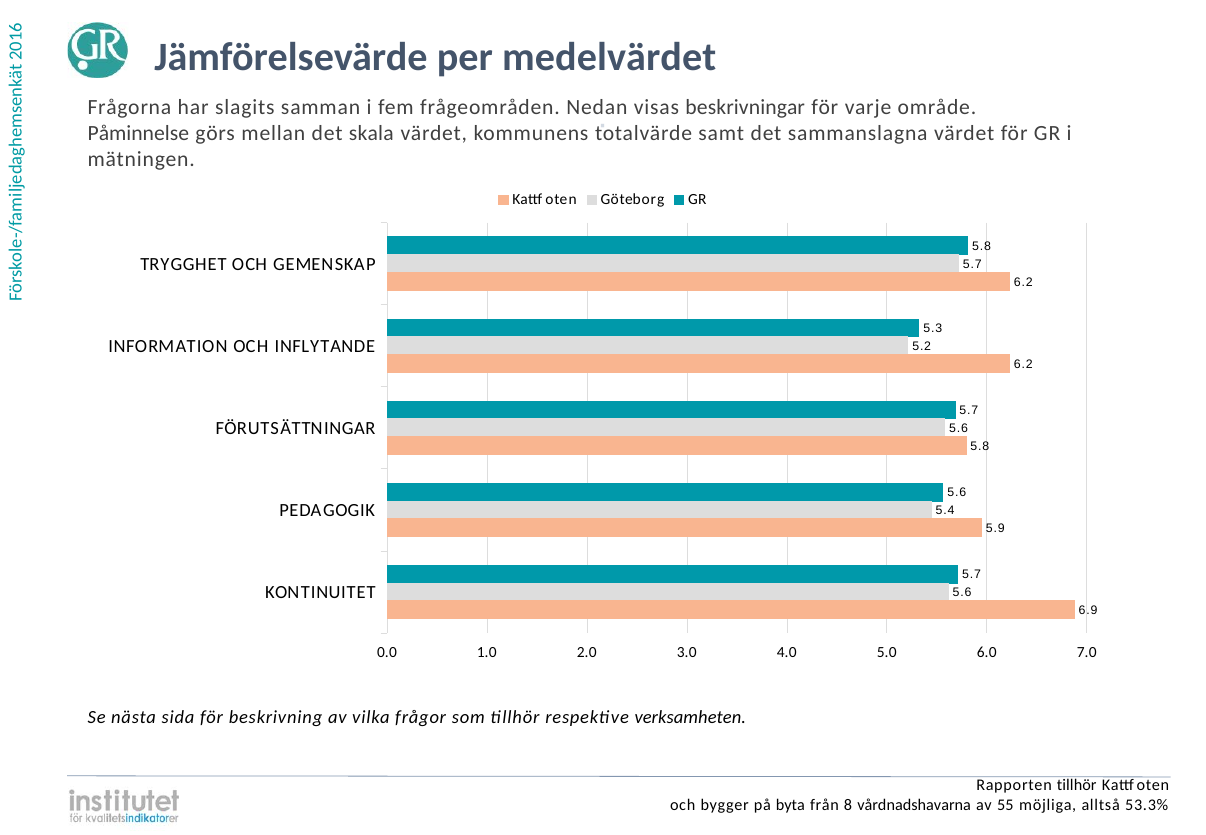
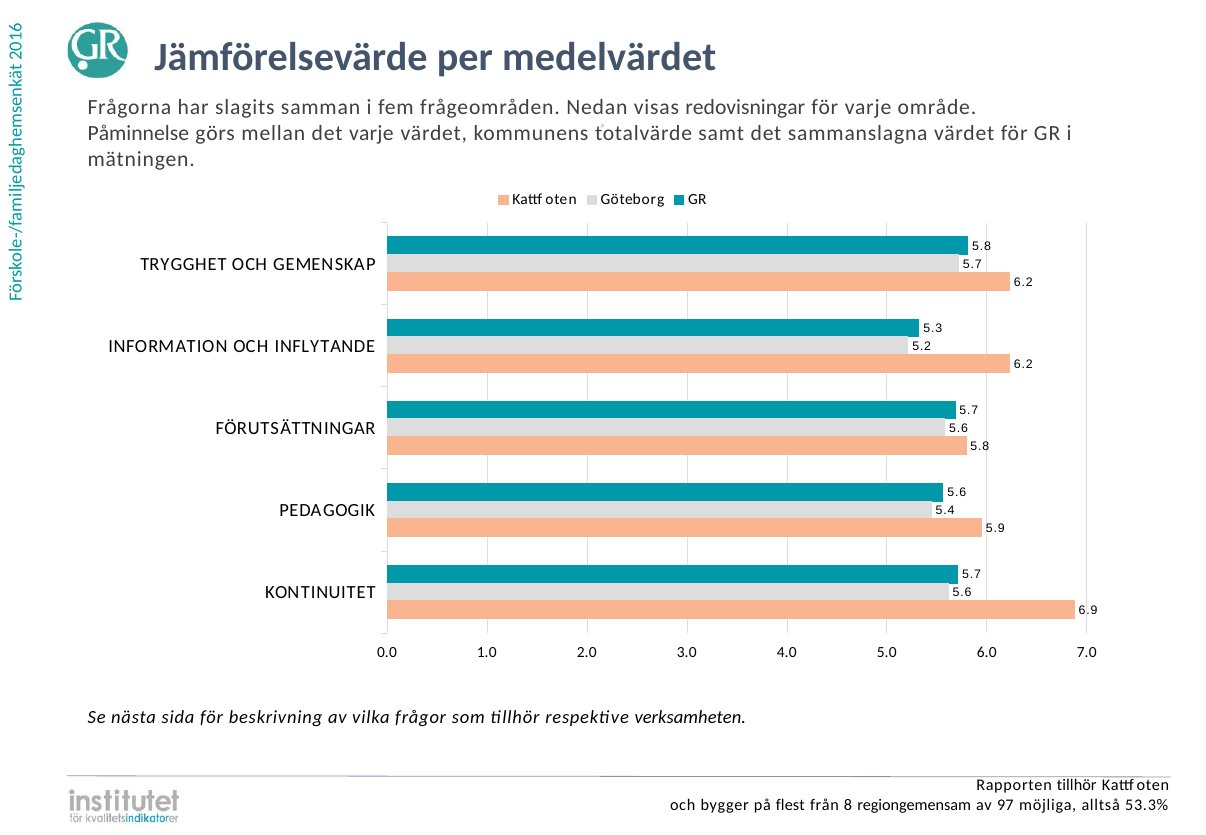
beskrivningar: beskrivningar -> redovisningar
det skala: skala -> varje
byta: byta -> flest
vårdnadshavarna: vårdnadshavarna -> regiongemensam
55: 55 -> 97
